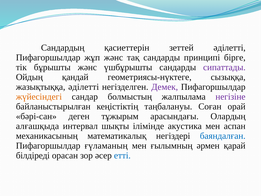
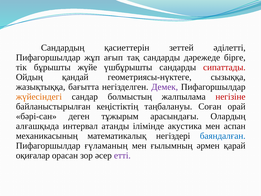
жұп жәнс: жәнс -> ағып
принципі: принципі -> дәрежеде
бұрышты жәнс: жәнс -> жүйе
сипаттады colour: purple -> red
жазықтыққа әділетті: әділетті -> бағытта
негізіне colour: purple -> red
шықты: шықты -> атанды
білдіреді: білдіреді -> оқиғалар
етті colour: blue -> purple
